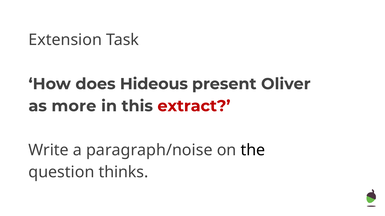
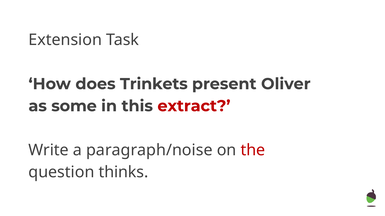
Hideous: Hideous -> Trinkets
more: more -> some
the colour: black -> red
